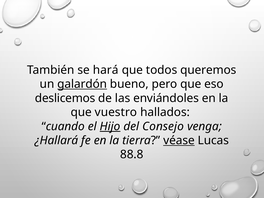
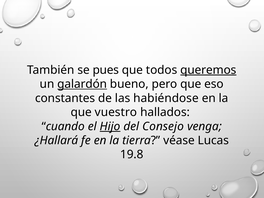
hará: hará -> pues
queremos underline: none -> present
deslicemos: deslicemos -> constantes
enviándoles: enviándoles -> habiéndose
véase underline: present -> none
88.8: 88.8 -> 19.8
